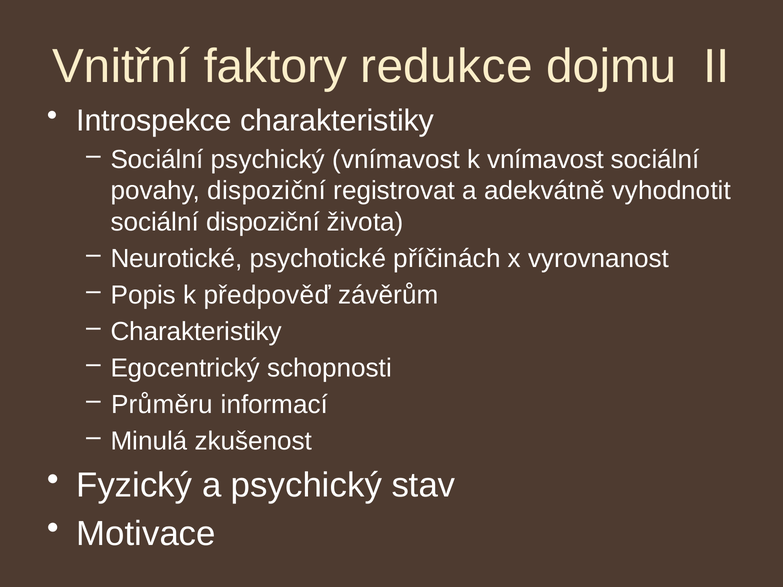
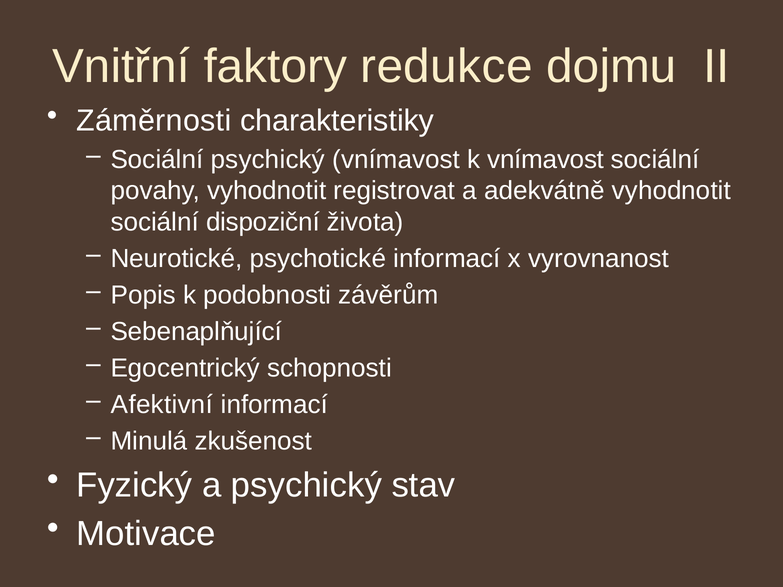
Introspekce: Introspekce -> Záměrnosti
povahy dispoziční: dispoziční -> vyhodnotit
psychotické příčinách: příčinách -> informací
předpověď: předpověď -> podobnosti
Charakteristiky at (196, 332): Charakteristiky -> Sebenaplňující
Průměru: Průměru -> Afektivní
